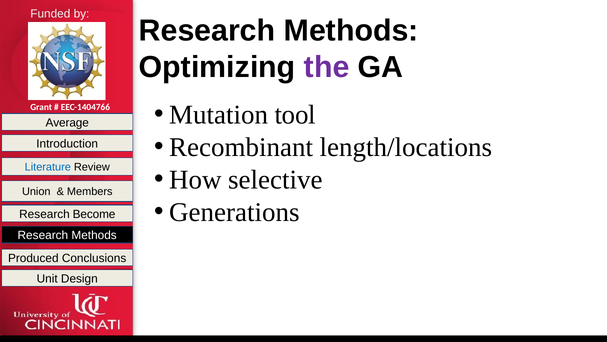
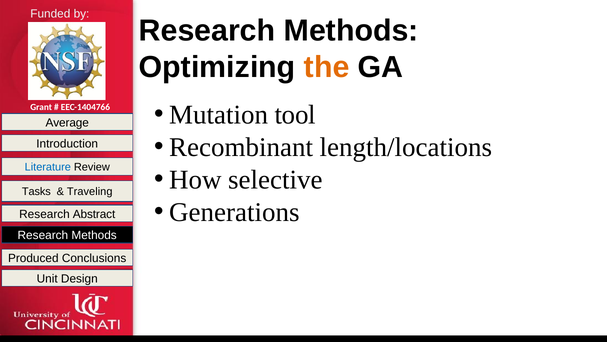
the colour: purple -> orange
Union: Union -> Tasks
Members: Members -> Traveling
Become: Become -> Abstract
